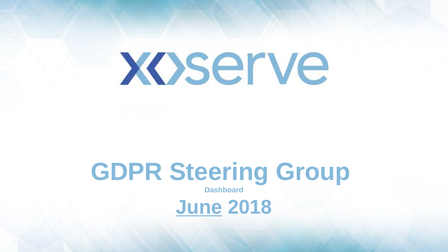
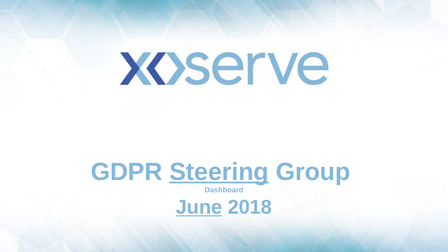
Steering underline: none -> present
